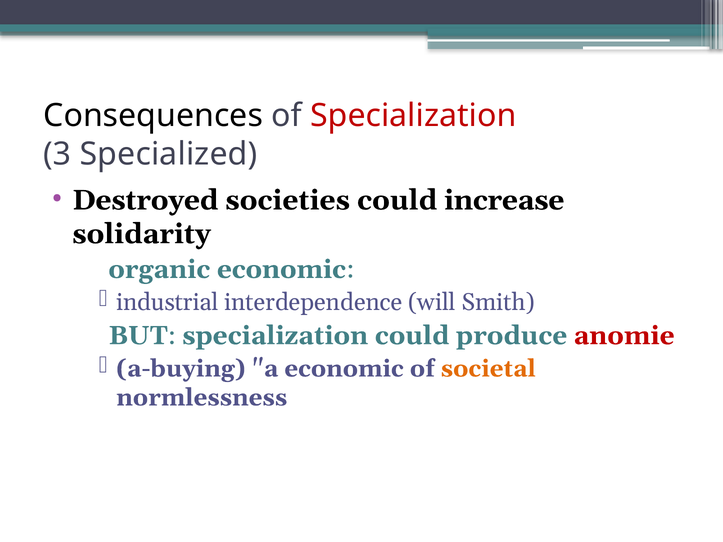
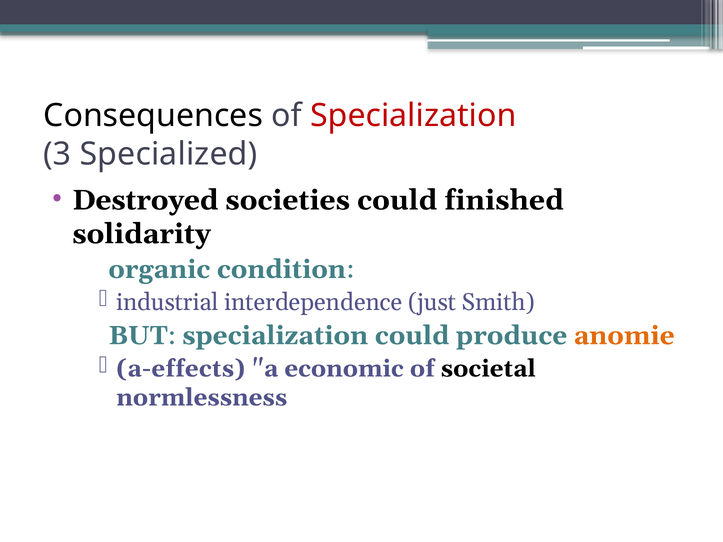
increase: increase -> finished
organic economic: economic -> condition
will: will -> just
anomie colour: red -> orange
a-buying: a-buying -> a-effects
societal colour: orange -> black
